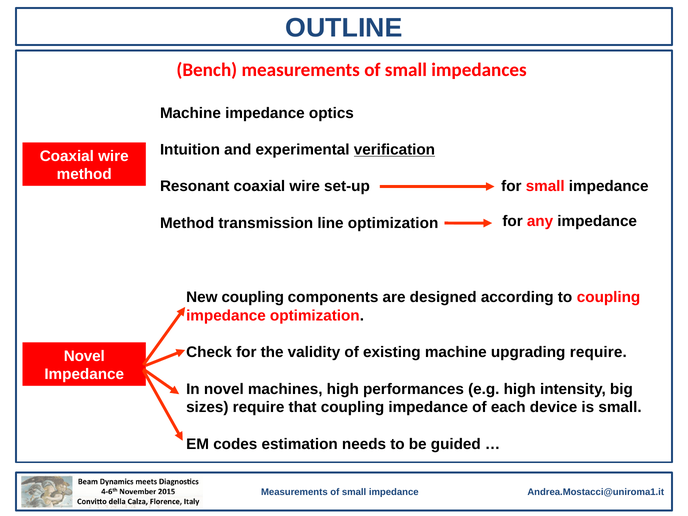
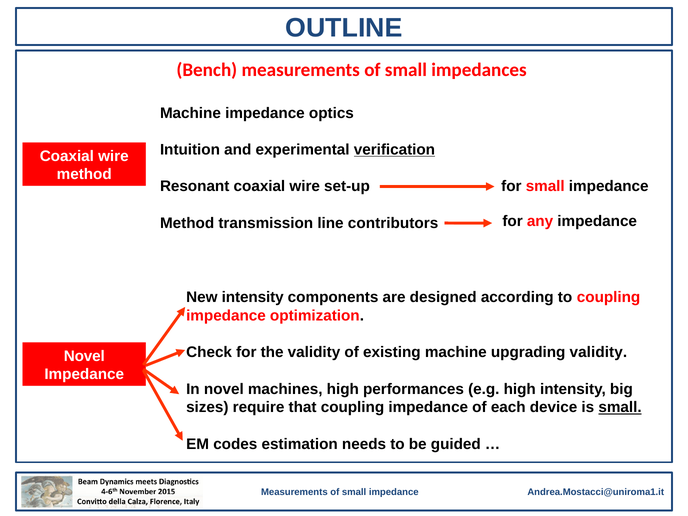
line optimization: optimization -> contributors
New coupling: coupling -> intensity
upgrading require: require -> validity
small at (620, 407) underline: none -> present
